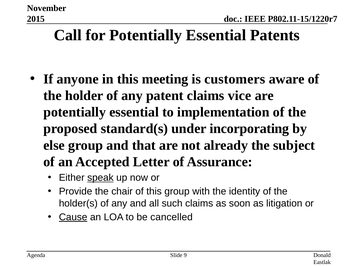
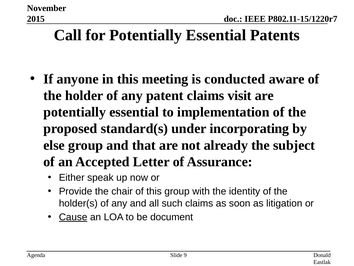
customers: customers -> conducted
vice: vice -> visit
speak underline: present -> none
cancelled: cancelled -> document
